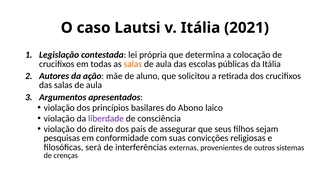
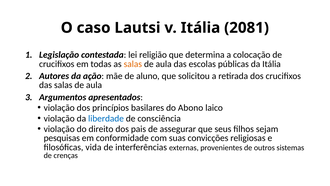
2021: 2021 -> 2081
própria: própria -> religião
liberdade colour: purple -> blue
será: será -> vida
